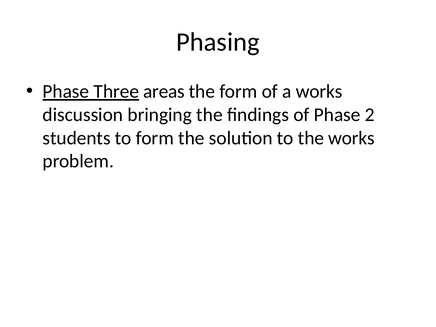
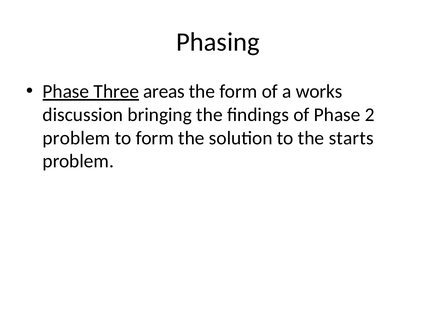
students at (77, 138): students -> problem
the works: works -> starts
